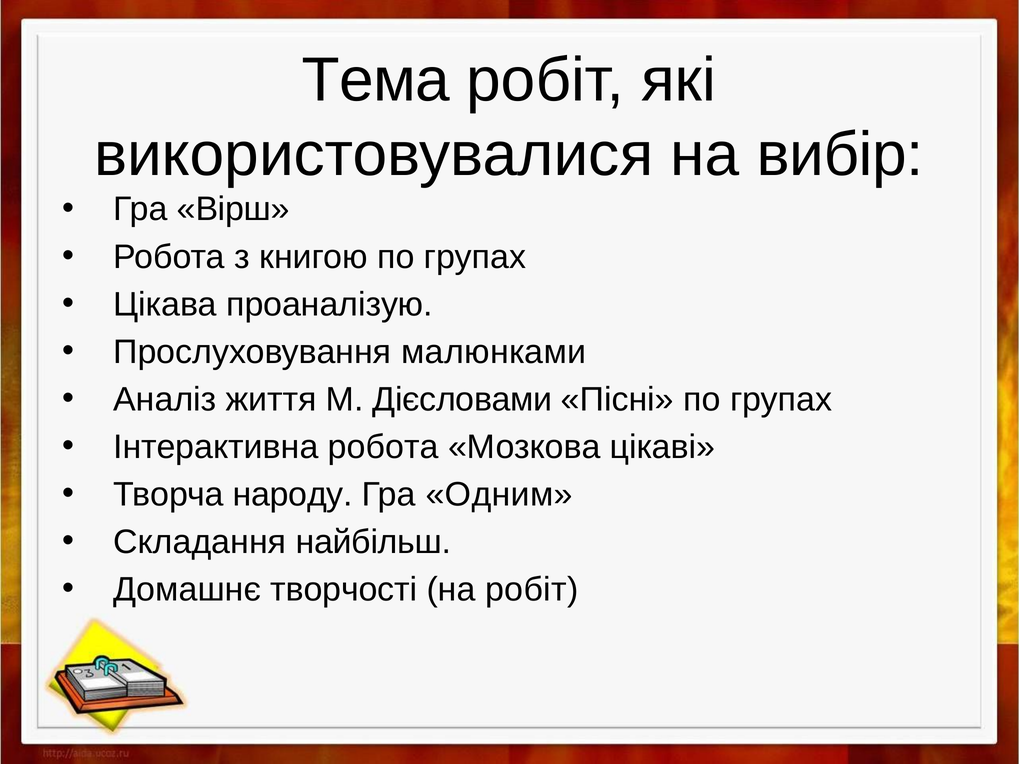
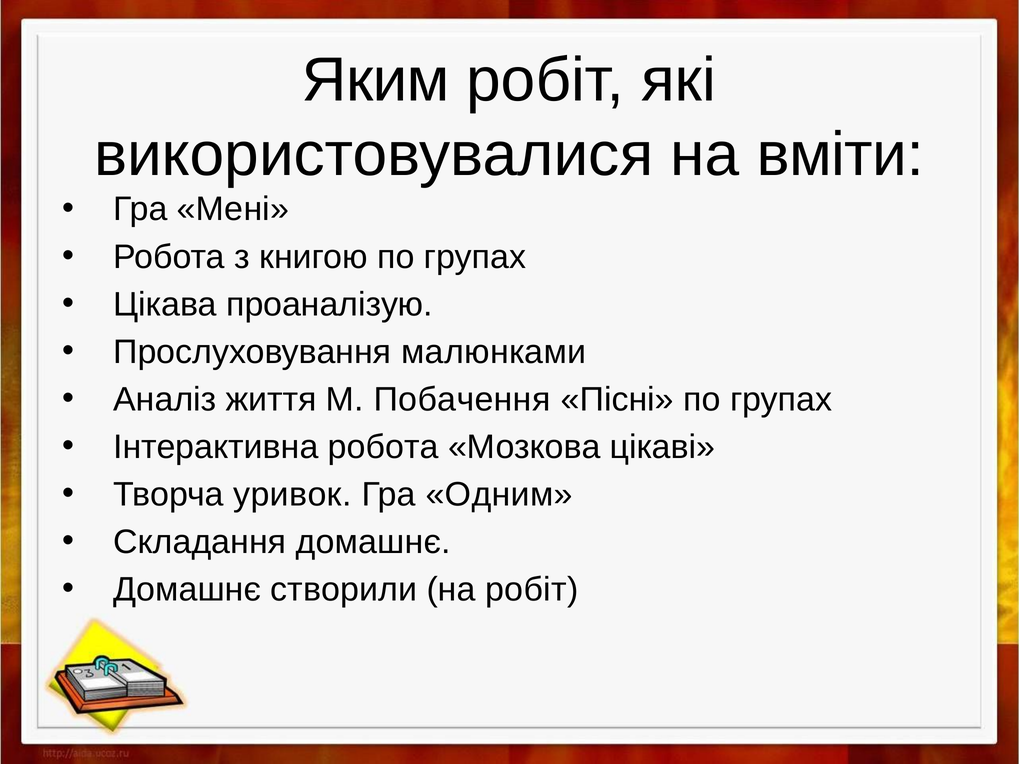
Тема: Тема -> Яким
вибір: вибір -> вміти
Вірш: Вірш -> Мені
Дієсловами: Дієсловами -> Побачення
народу: народу -> уривок
Складання найбільш: найбільш -> домашнє
творчості: творчості -> створили
